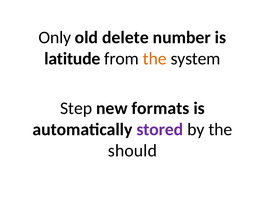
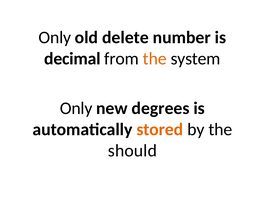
latitude: latitude -> decimal
Step at (76, 108): Step -> Only
formats: formats -> degrees
stored colour: purple -> orange
